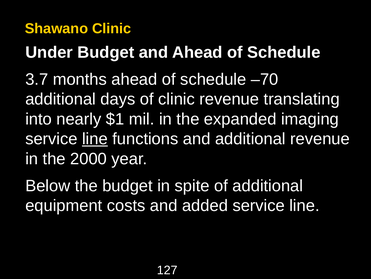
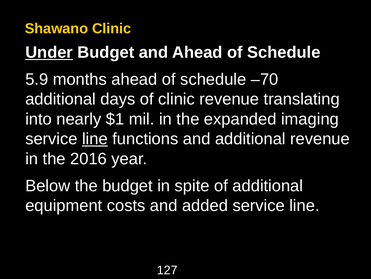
Under underline: none -> present
3.7: 3.7 -> 5.9
2000: 2000 -> 2016
